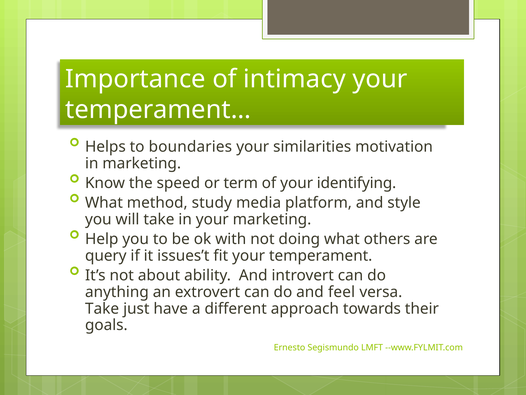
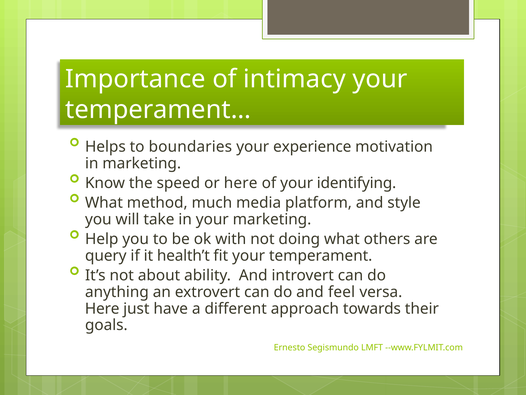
similarities: similarities -> experience
or term: term -> here
study: study -> much
issues’t: issues’t -> health’t
Take at (102, 308): Take -> Here
